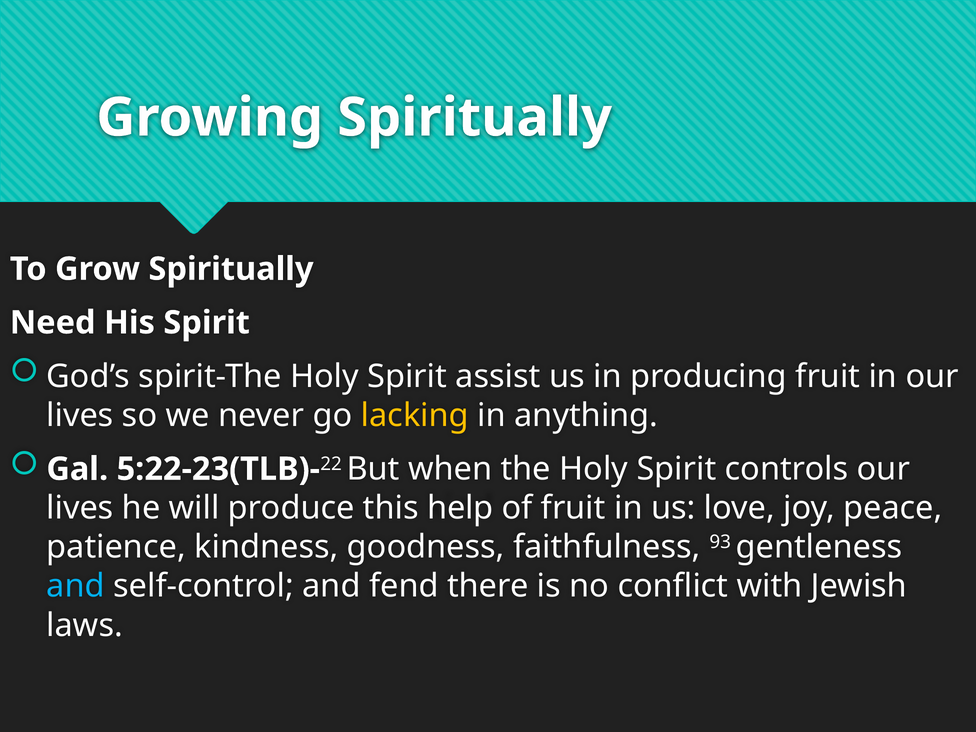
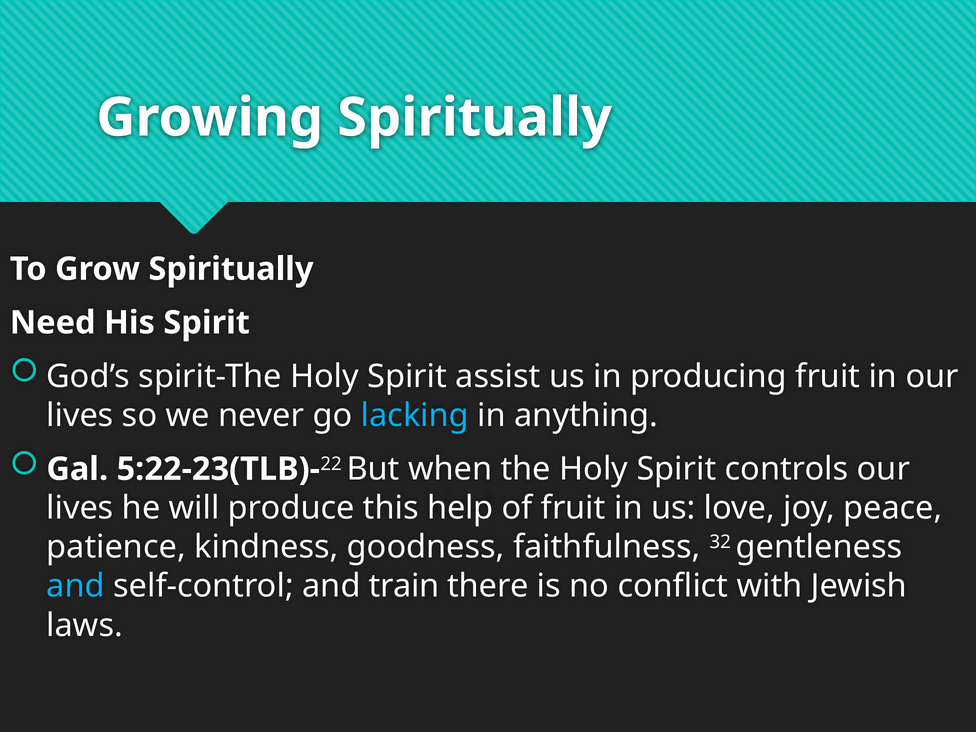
lacking colour: yellow -> light blue
93: 93 -> 32
fend: fend -> train
